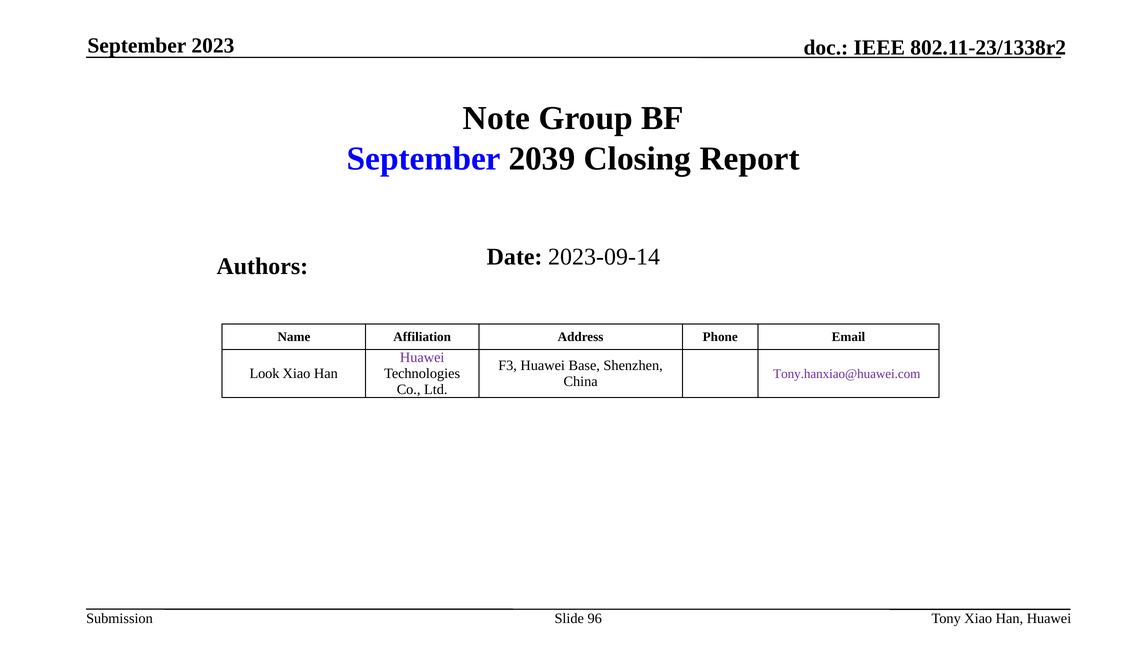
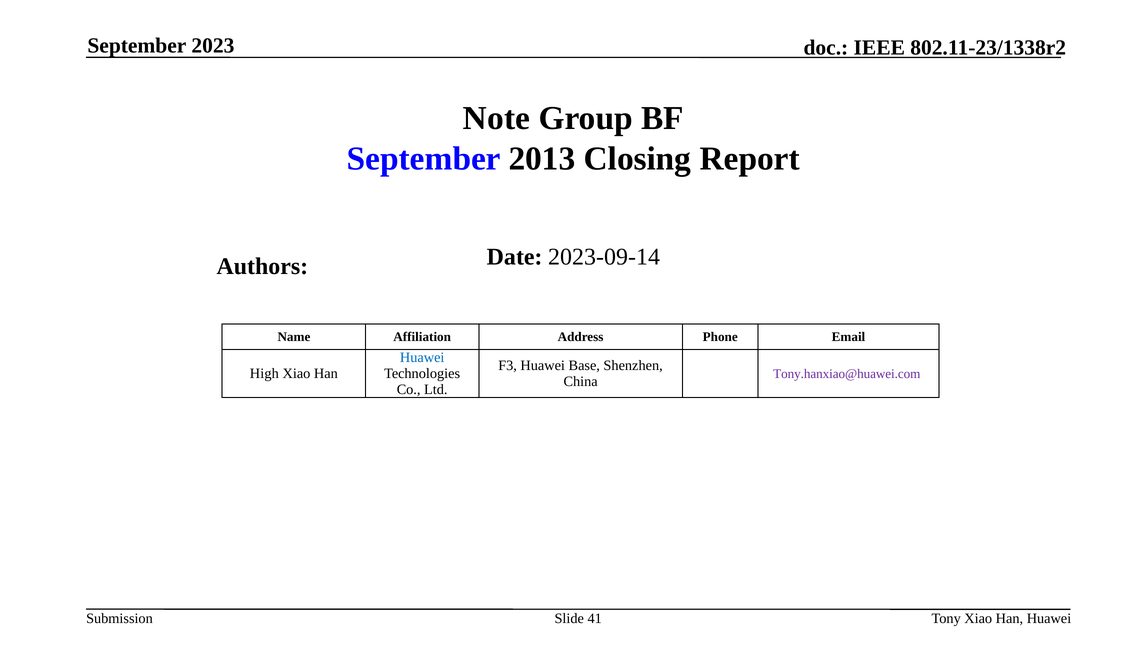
2039: 2039 -> 2013
Huawei at (422, 358) colour: purple -> blue
Look: Look -> High
96: 96 -> 41
